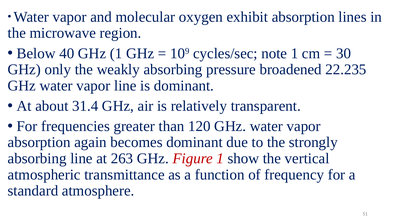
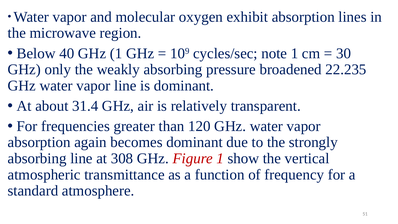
263: 263 -> 308
